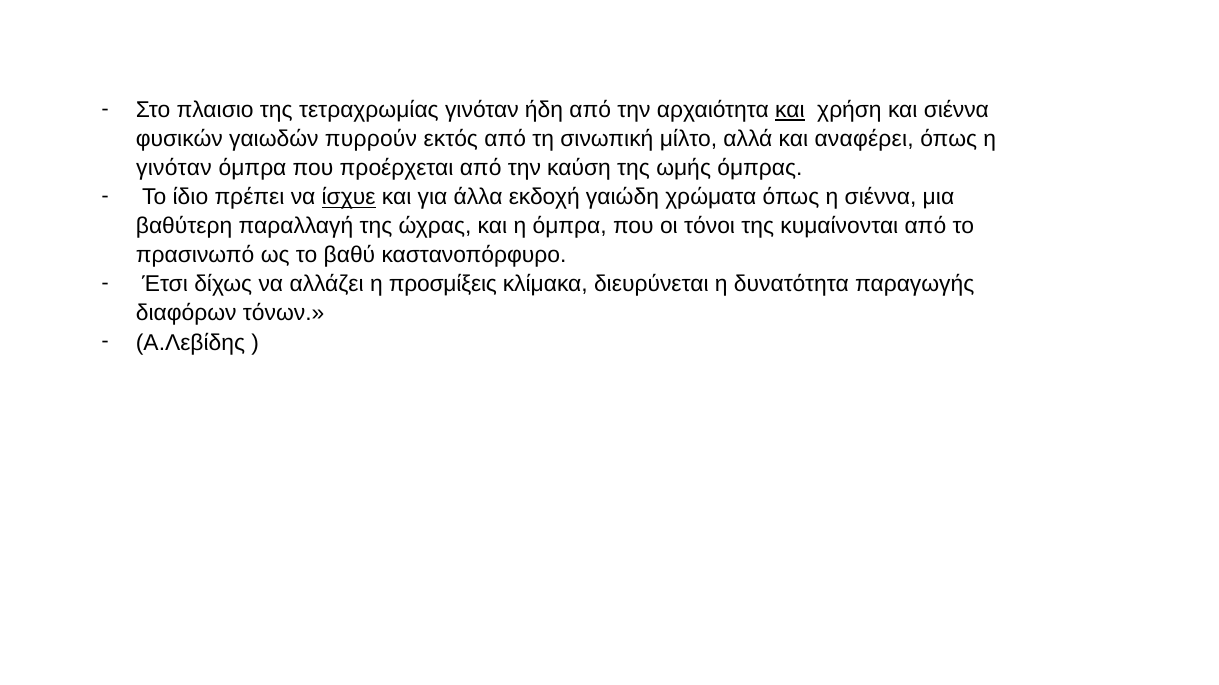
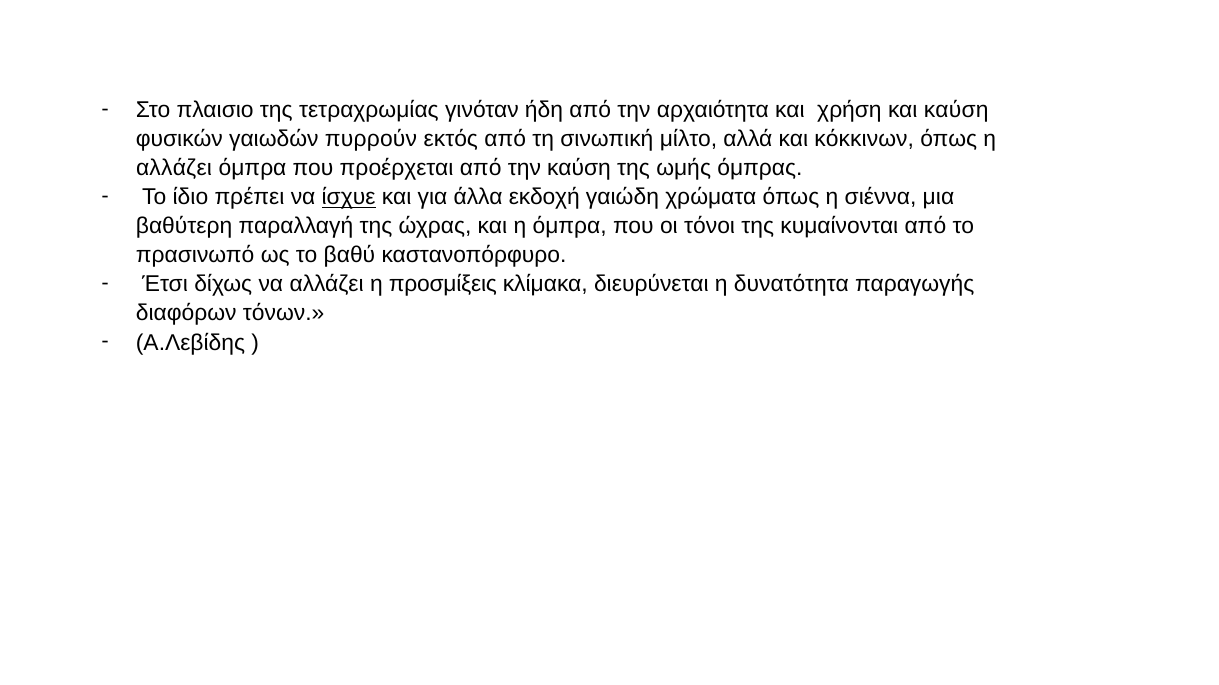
και at (790, 110) underline: present -> none
και σιέννα: σιέννα -> καύση
αναφέρει: αναφέρει -> κόκκινων
γινόταν at (174, 169): γινόταν -> αλλάζει
